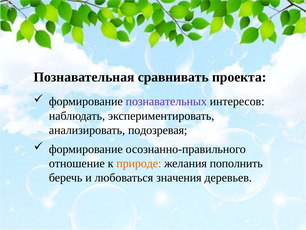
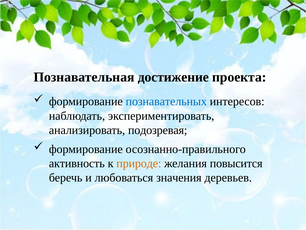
сравнивать: сравнивать -> достижение
познавательных colour: purple -> blue
отношение: отношение -> активность
пополнить: пополнить -> повысится
